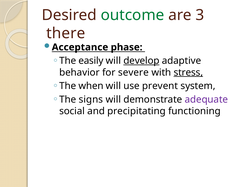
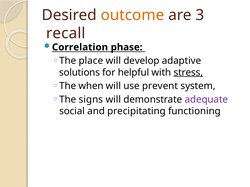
outcome colour: green -> orange
there: there -> recall
Acceptance: Acceptance -> Correlation
easily: easily -> place
develop underline: present -> none
behavior: behavior -> solutions
severe: severe -> helpful
